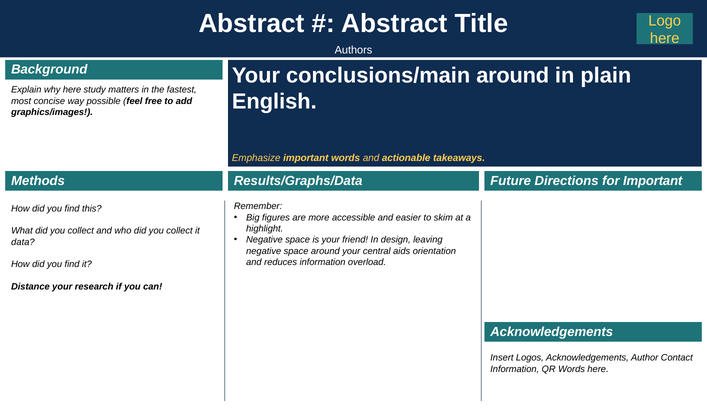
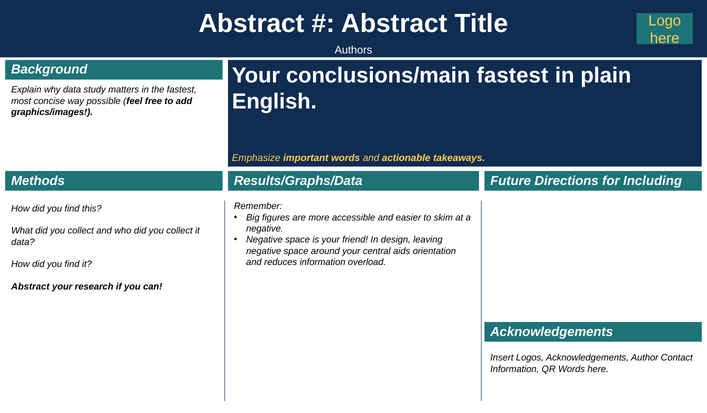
conclusions/main around: around -> fastest
why here: here -> data
for Important: Important -> Including
highlight at (265, 228): highlight -> negative
Distance at (30, 286): Distance -> Abstract
